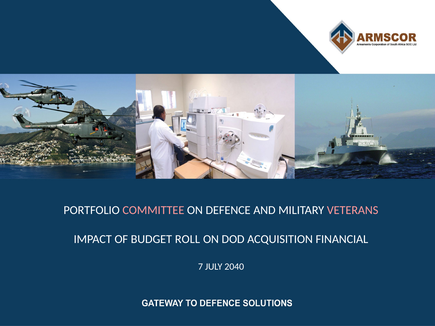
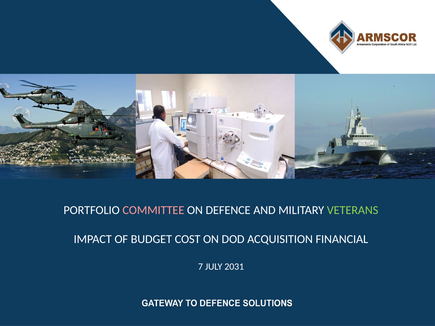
VETERANS colour: pink -> light green
ROLL: ROLL -> COST
2040: 2040 -> 2031
